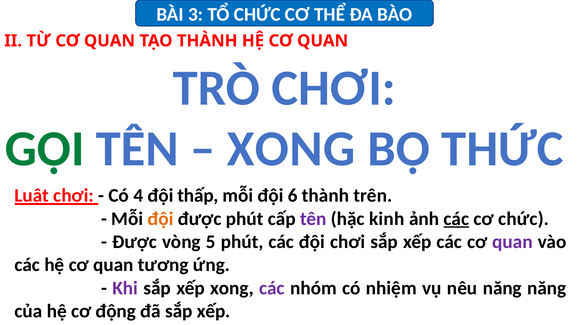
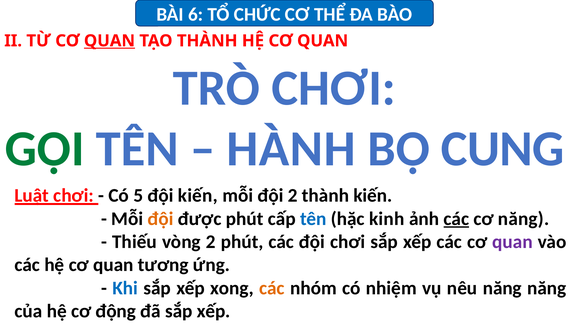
3: 3 -> 6
QUAN at (110, 41) underline: none -> present
XONG at (291, 149): XONG -> HÀNH
THỨC: THỨC -> CUNG
4: 4 -> 5
đội thấp: thấp -> kiến
đội 6: 6 -> 2
thành trên: trên -> kiến
tên at (313, 218) colour: purple -> blue
cơ chức: chức -> năng
Được at (135, 242): Được -> Thiếu
vòng 5: 5 -> 2
Khi colour: purple -> blue
các at (272, 288) colour: purple -> orange
